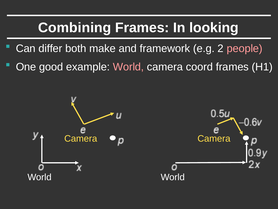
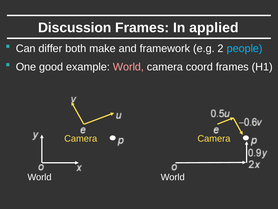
Combining: Combining -> Discussion
looking: looking -> applied
people colour: pink -> light blue
